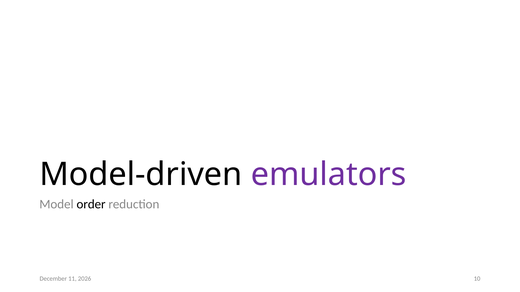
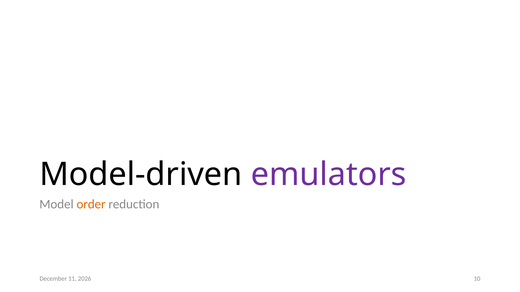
order colour: black -> orange
